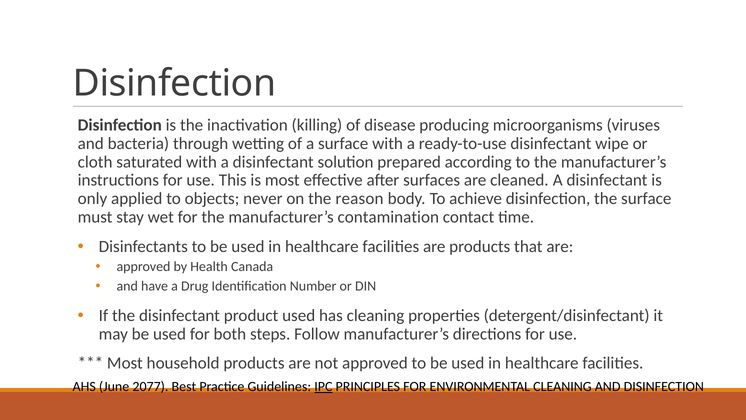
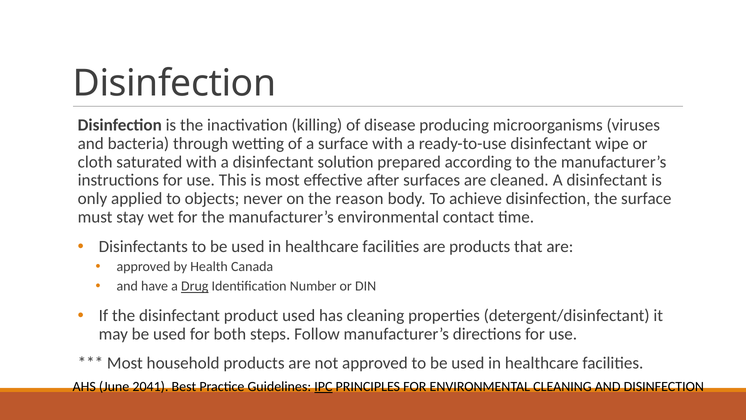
manufacturer’s contamination: contamination -> environmental
Drug underline: none -> present
2077: 2077 -> 2041
